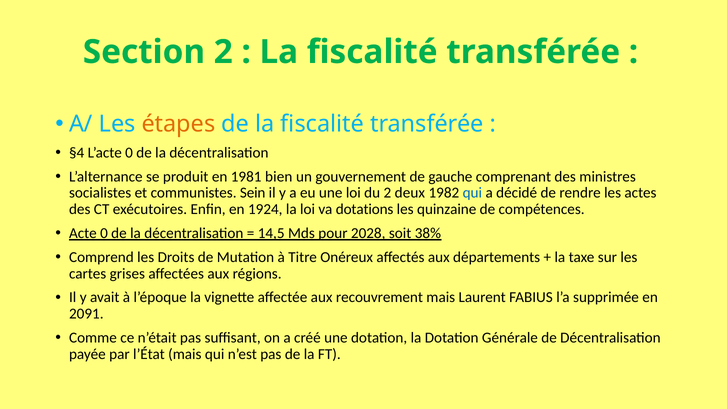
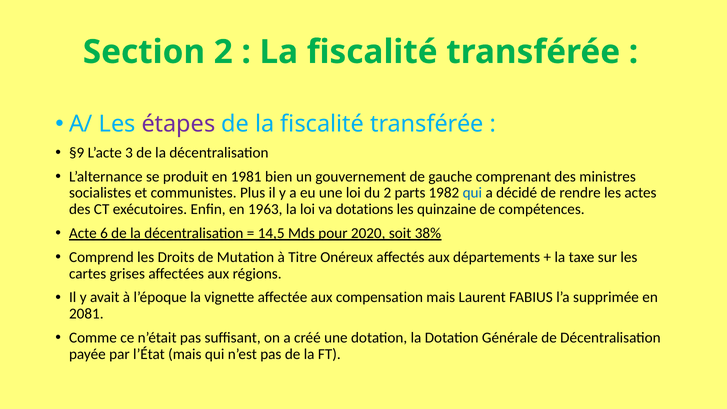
étapes colour: orange -> purple
§4: §4 -> §9
L’acte 0: 0 -> 3
Sein: Sein -> Plus
deux: deux -> parts
1924: 1924 -> 1963
Acte 0: 0 -> 6
2028: 2028 -> 2020
recouvrement: recouvrement -> compensation
2091: 2091 -> 2081
